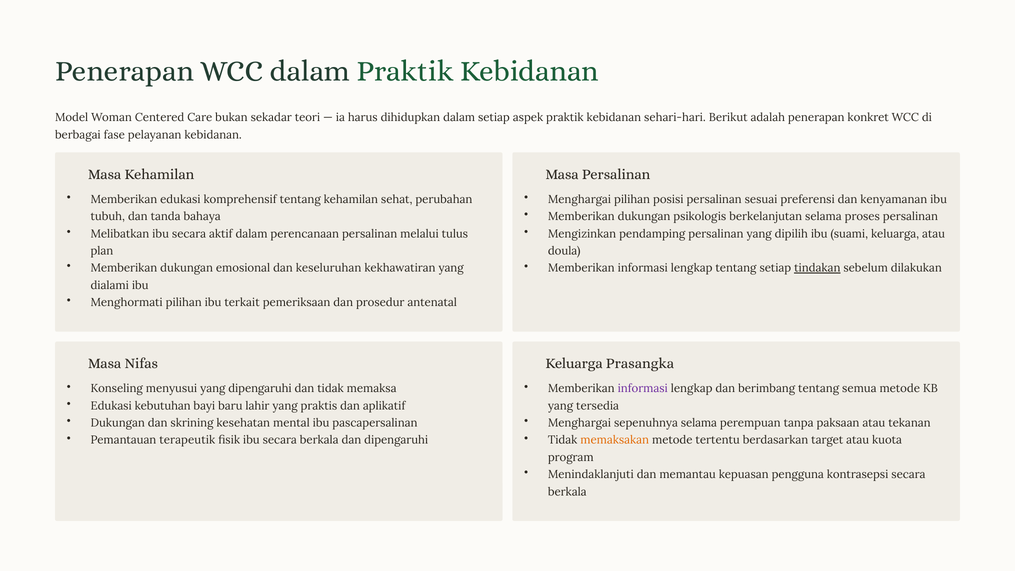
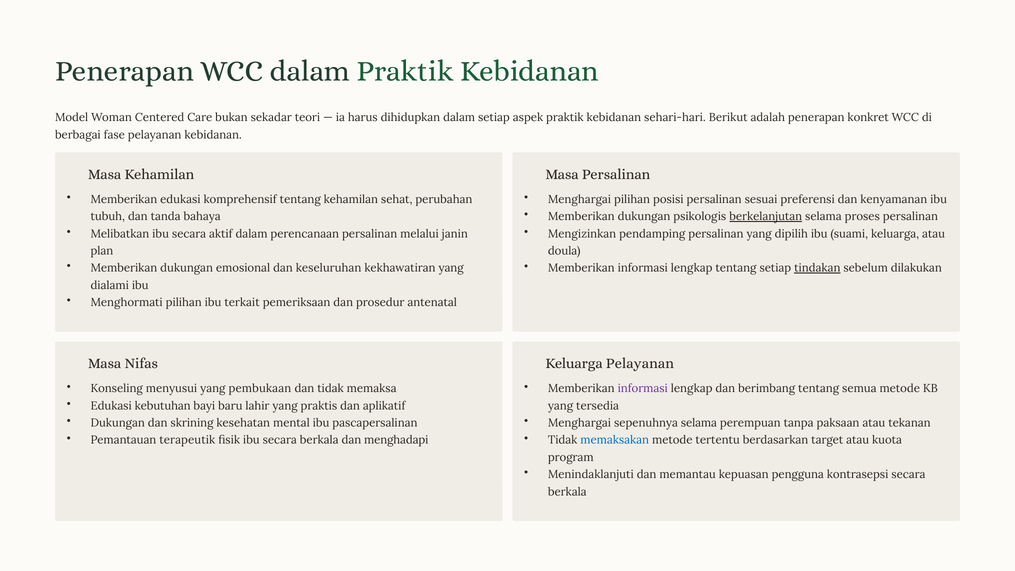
berkelanjutan underline: none -> present
tulus: tulus -> janin
Keluarga Prasangka: Prasangka -> Pelayanan
yang dipengaruhi: dipengaruhi -> pembukaan
dan dipengaruhi: dipengaruhi -> menghadapi
memaksakan colour: orange -> blue
